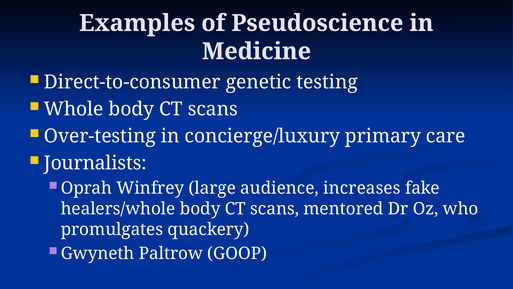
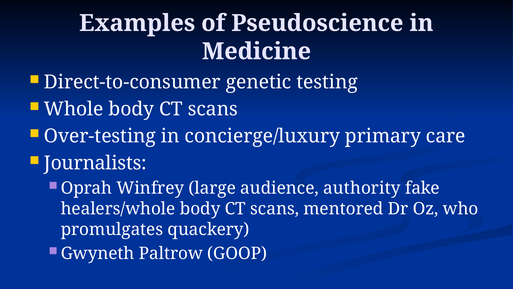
increases: increases -> authority
